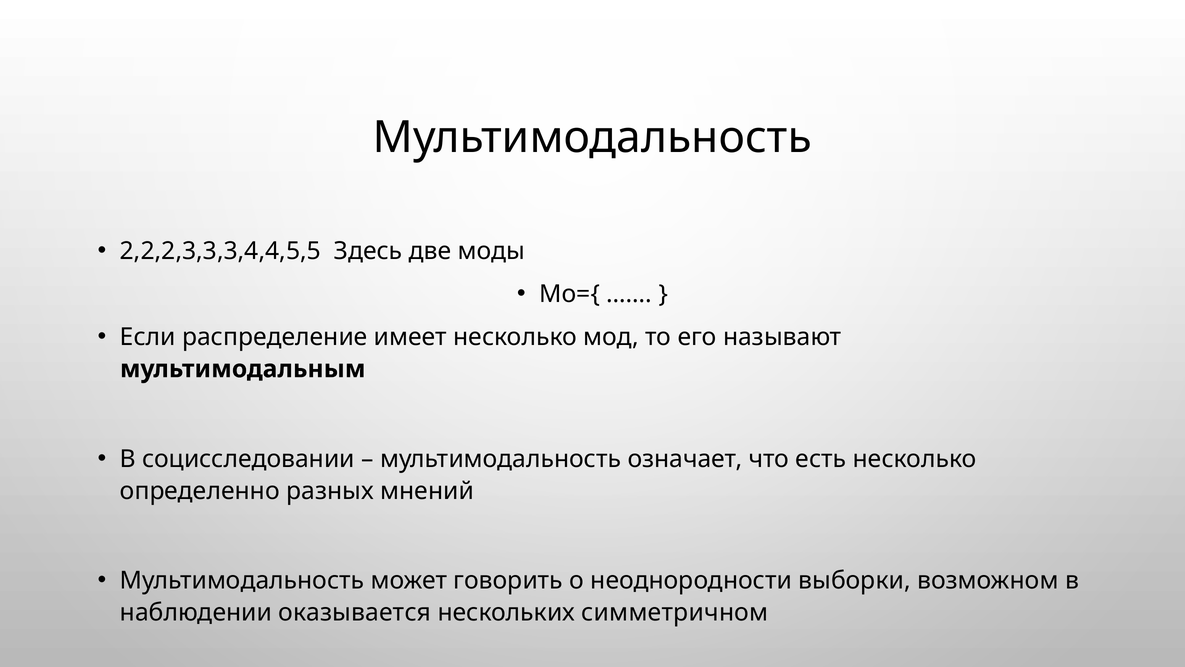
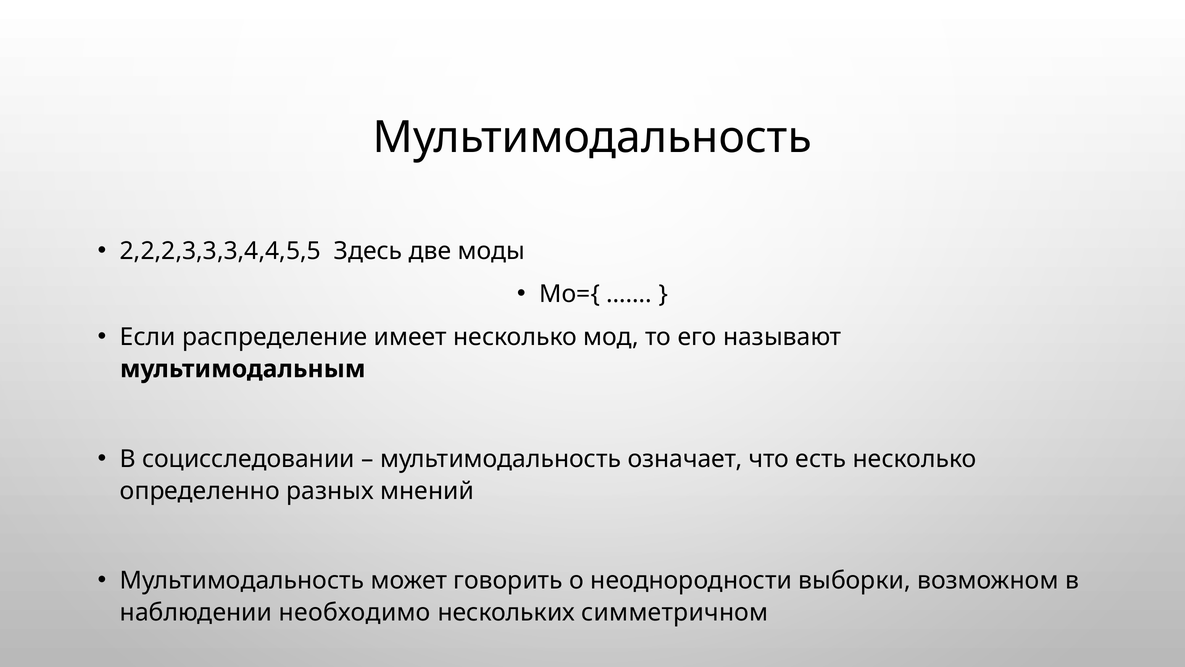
оказывается: оказывается -> необходимо
